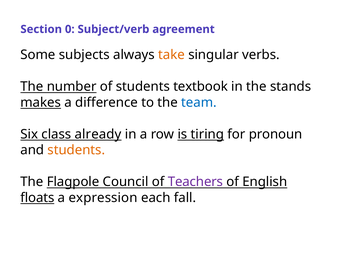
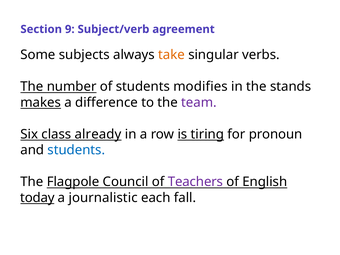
0: 0 -> 9
textbook: textbook -> modifies
team colour: blue -> purple
students at (76, 150) colour: orange -> blue
floats: floats -> today
expression: expression -> journalistic
